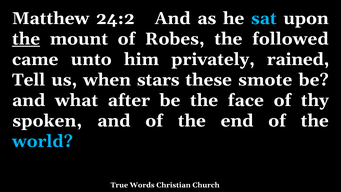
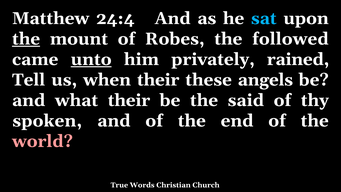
24:2: 24:2 -> 24:4
unto underline: none -> present
when stars: stars -> their
smote: smote -> angels
what after: after -> their
face: face -> said
world colour: light blue -> pink
